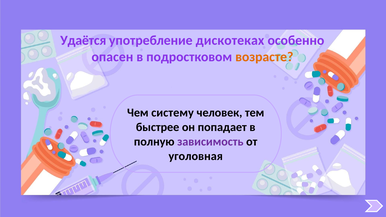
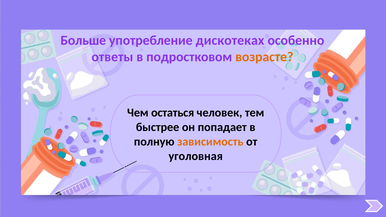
Удаётся: Удаётся -> Больше
опасен: опасен -> ответы
систему: систему -> остаться
зависимость colour: purple -> orange
